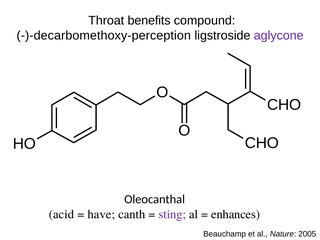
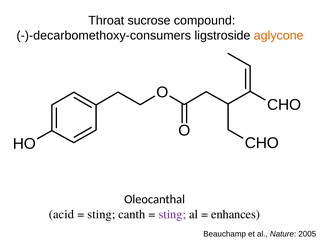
benefits: benefits -> sucrose
-)-decarbomethoxy-perception: -)-decarbomethoxy-perception -> -)-decarbomethoxy-consumers
aglycone colour: purple -> orange
have at (101, 214): have -> sting
